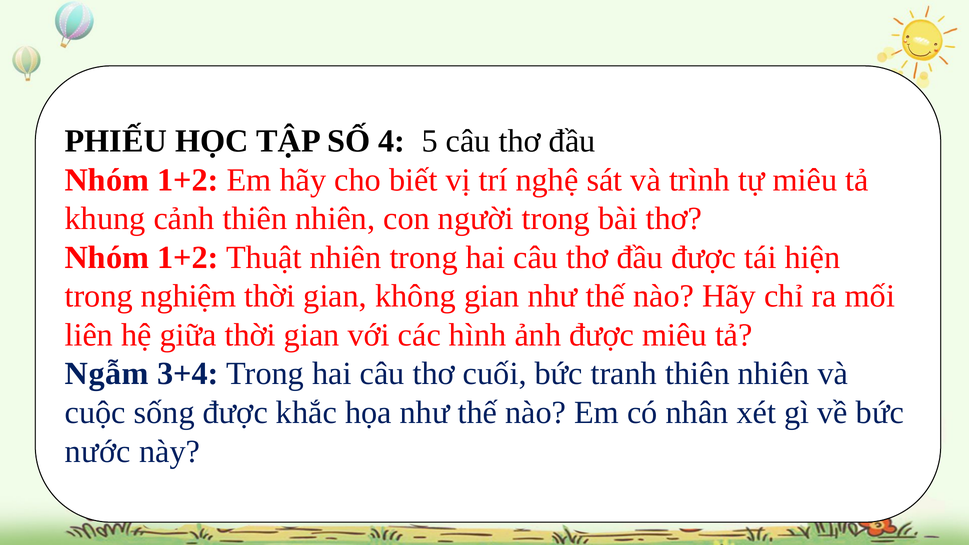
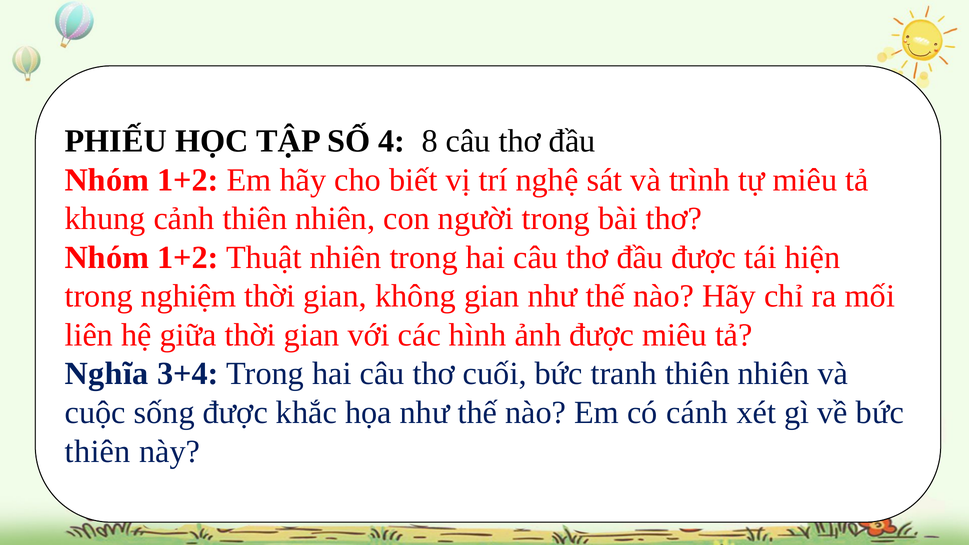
5: 5 -> 8
Ngẫm: Ngẫm -> Nghĩa
nhân: nhân -> cánh
nước at (98, 451): nước -> thiên
